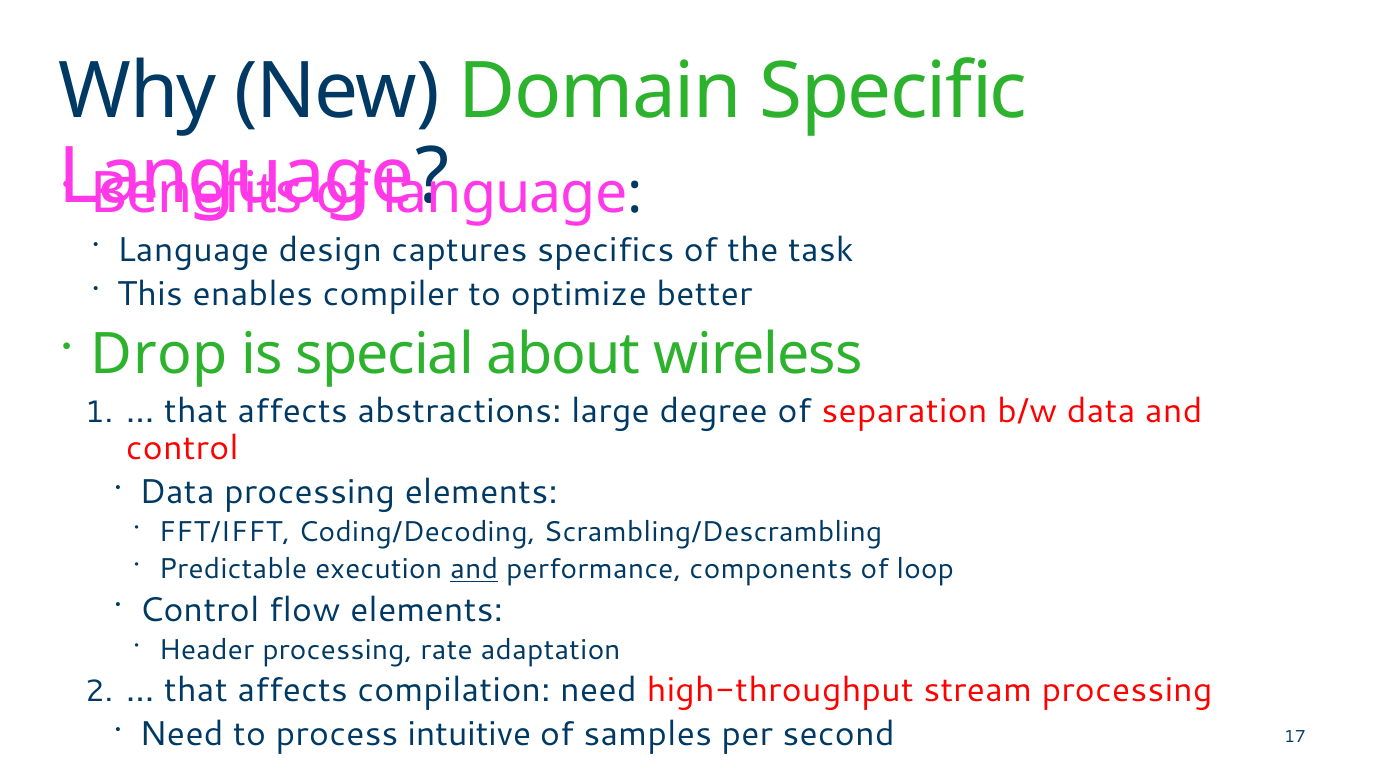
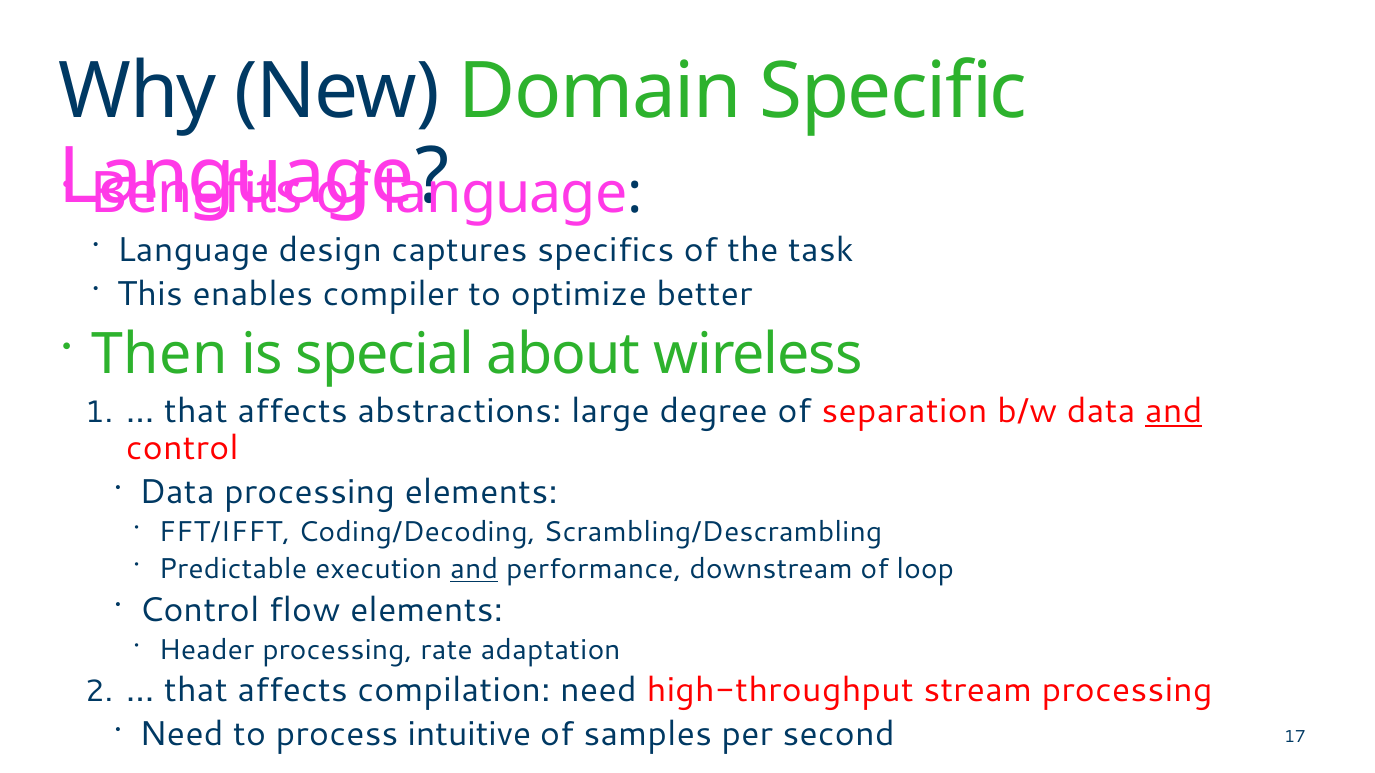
Drop: Drop -> Then
and at (1174, 412) underline: none -> present
components: components -> downstream
